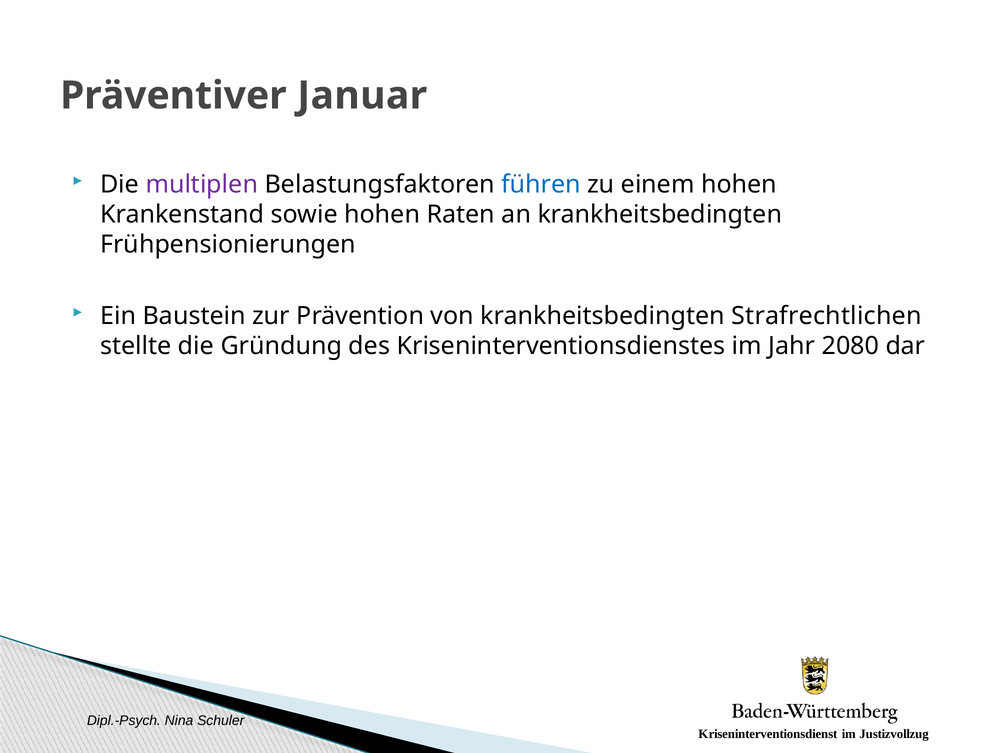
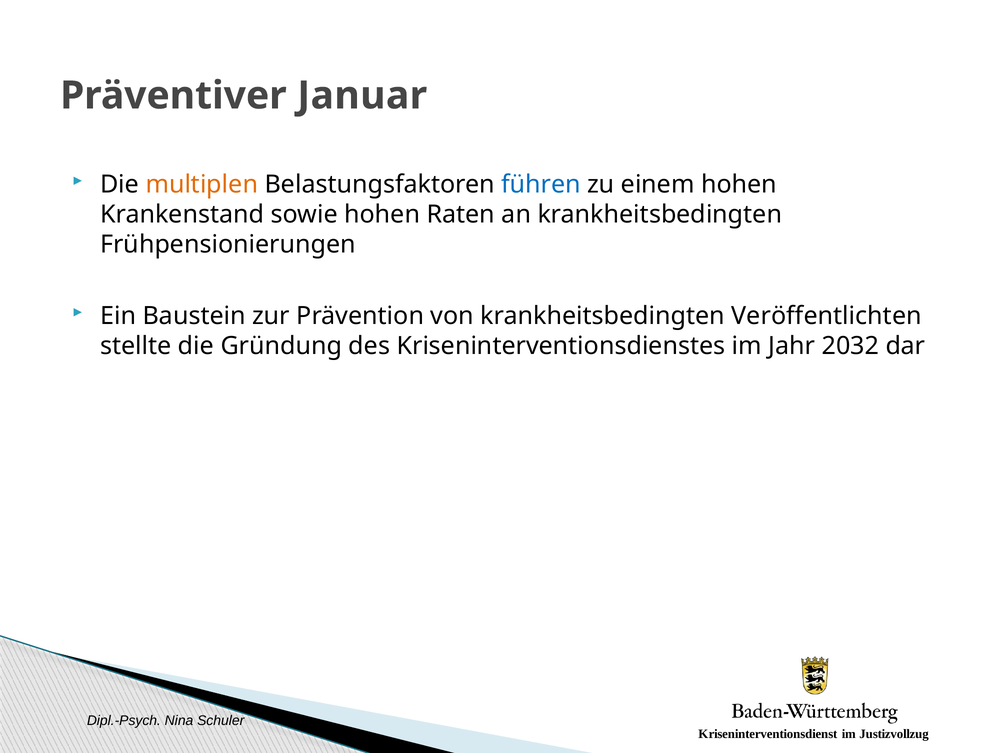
multiplen colour: purple -> orange
Strafrechtlichen: Strafrechtlichen -> Veröffentlichten
2080: 2080 -> 2032
